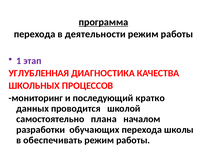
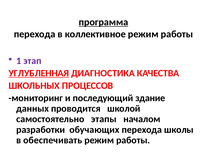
деятельности: деятельности -> коллективное
УГЛУБЛЕННАЯ underline: none -> present
кратко: кратко -> здание
плана: плана -> этапы
